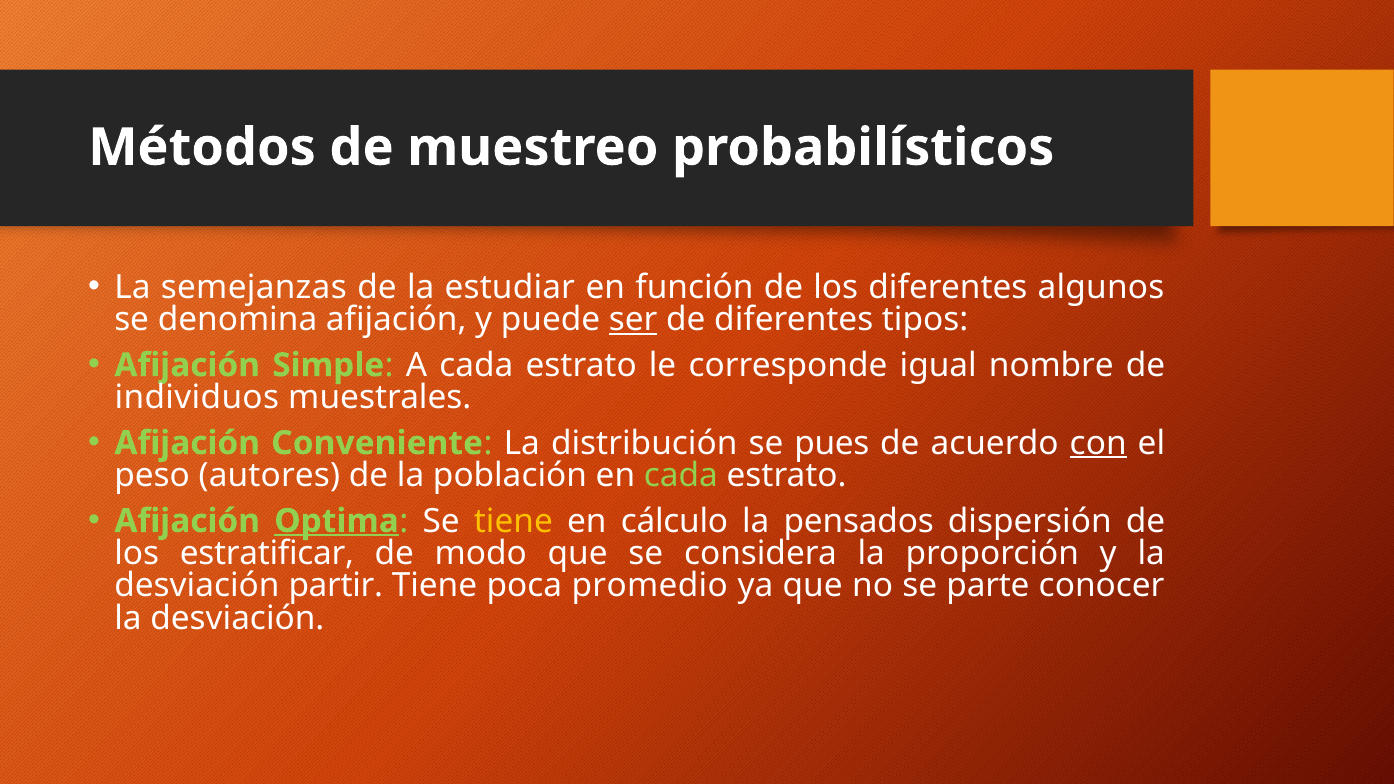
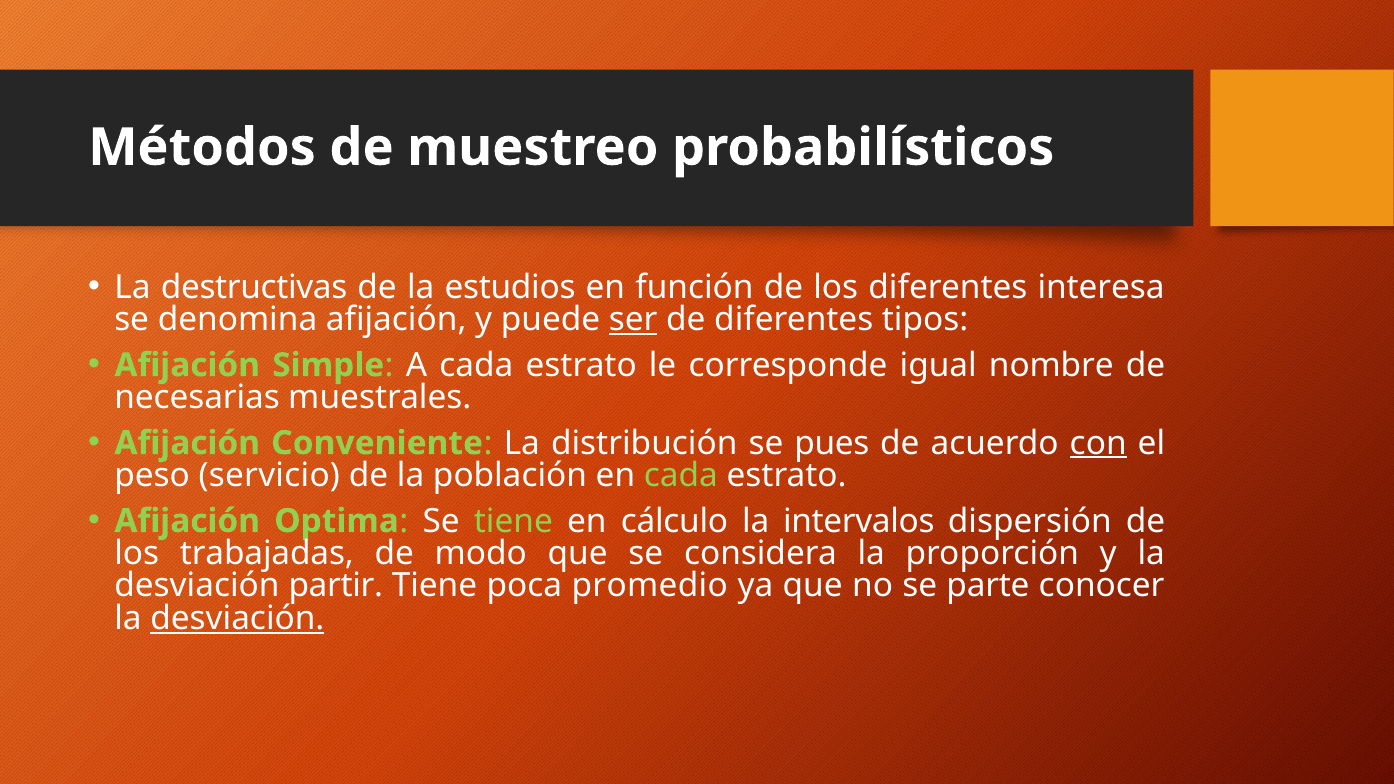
semejanzas: semejanzas -> destructivas
estudiar: estudiar -> estudios
algunos: algunos -> interesa
individuos: individuos -> necesarias
autores: autores -> servicio
Optima underline: present -> none
tiene at (513, 521) colour: yellow -> light green
pensados: pensados -> intervalos
estratificar: estratificar -> trabajadas
desviación at (237, 618) underline: none -> present
